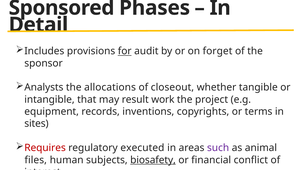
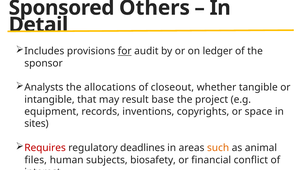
Phases: Phases -> Others
forget: forget -> ledger
work: work -> base
terms: terms -> space
executed: executed -> deadlines
such colour: purple -> orange
biosafety underline: present -> none
